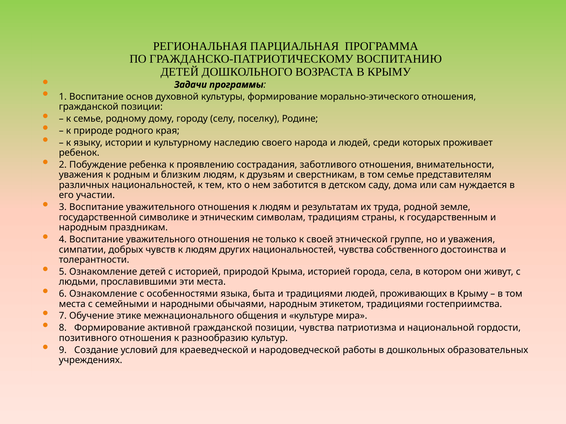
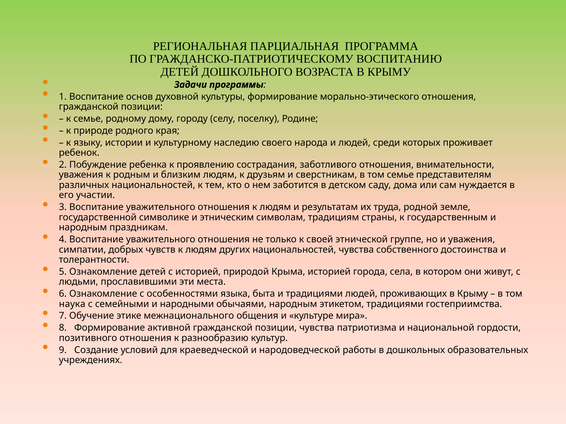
места at (72, 304): места -> наука
